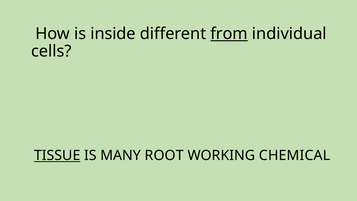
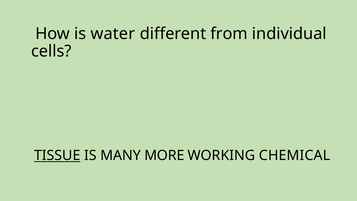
inside: inside -> water
from underline: present -> none
ROOT: ROOT -> MORE
